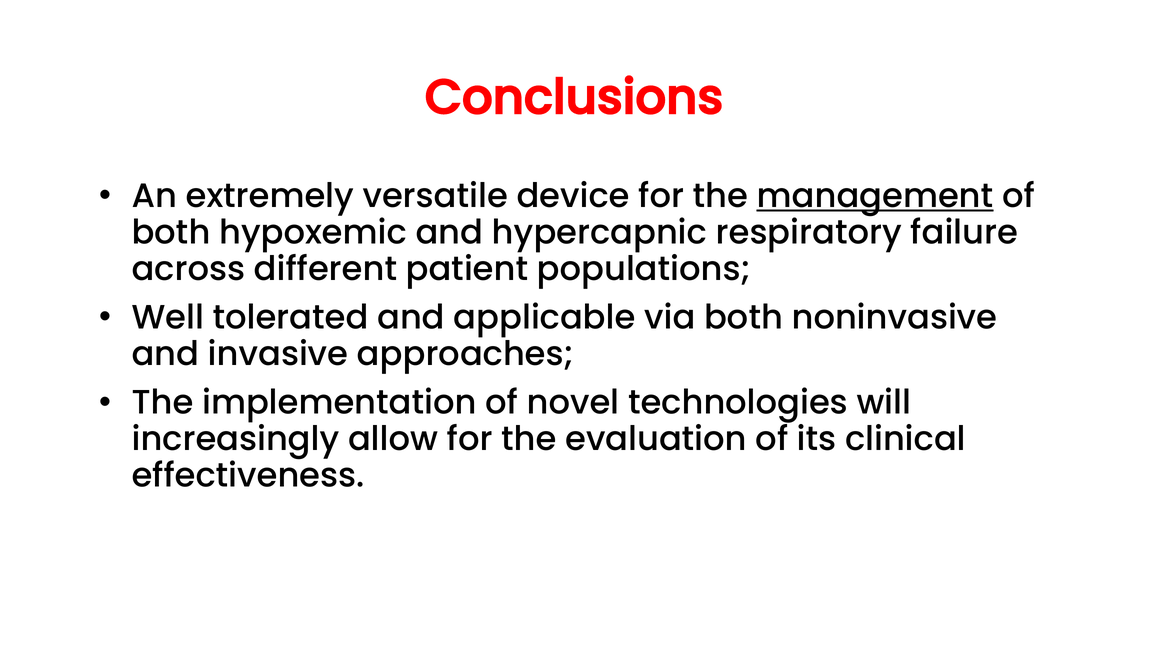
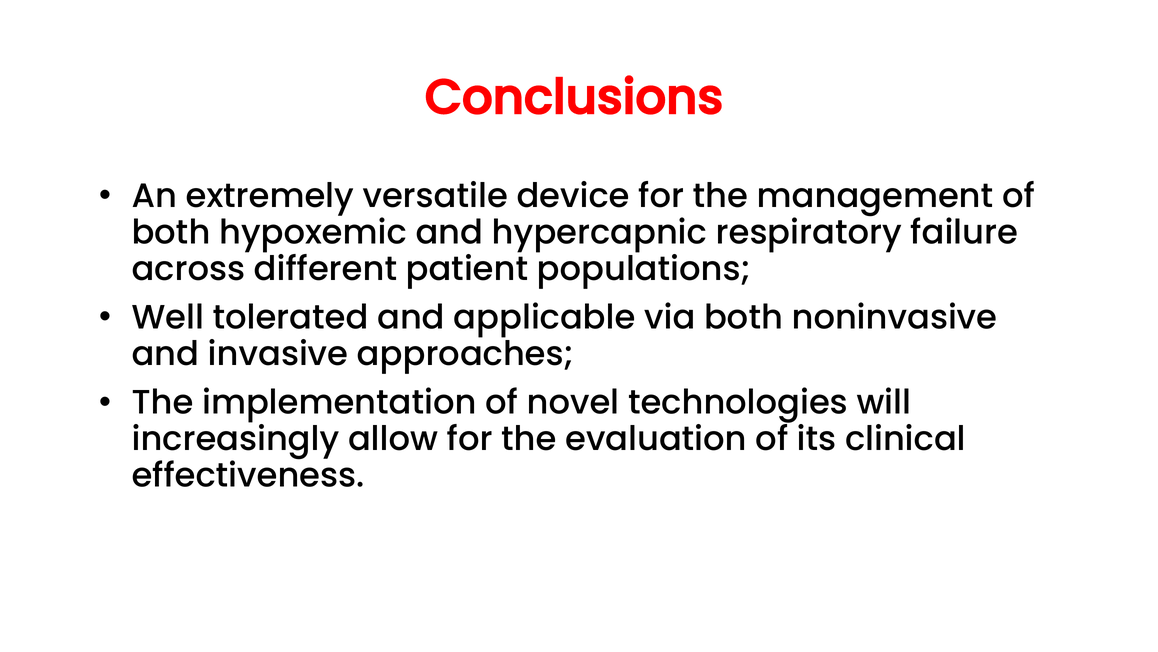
management underline: present -> none
